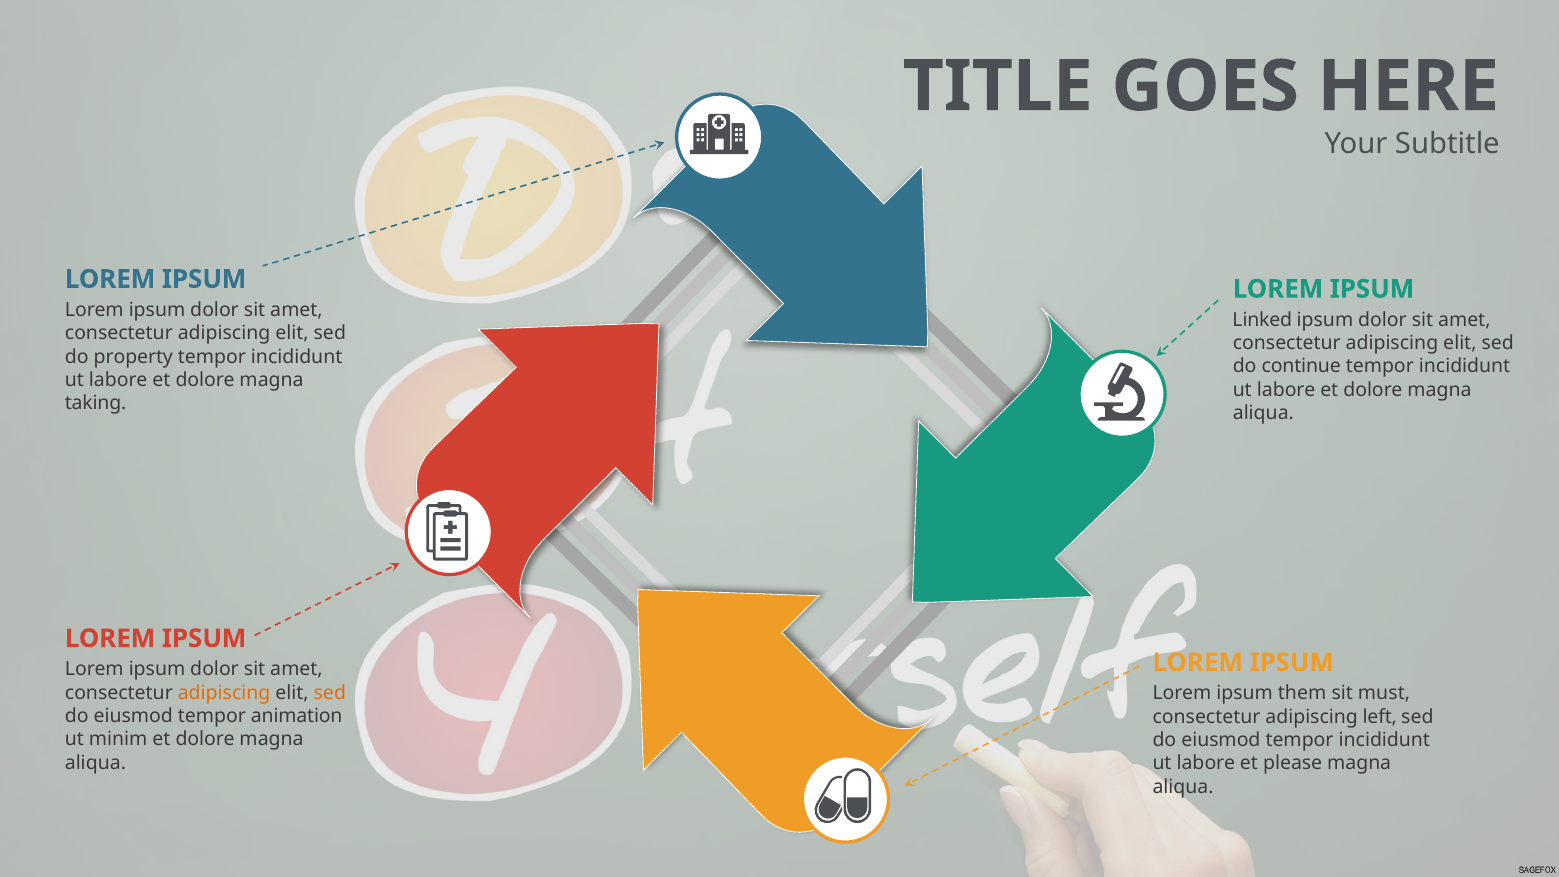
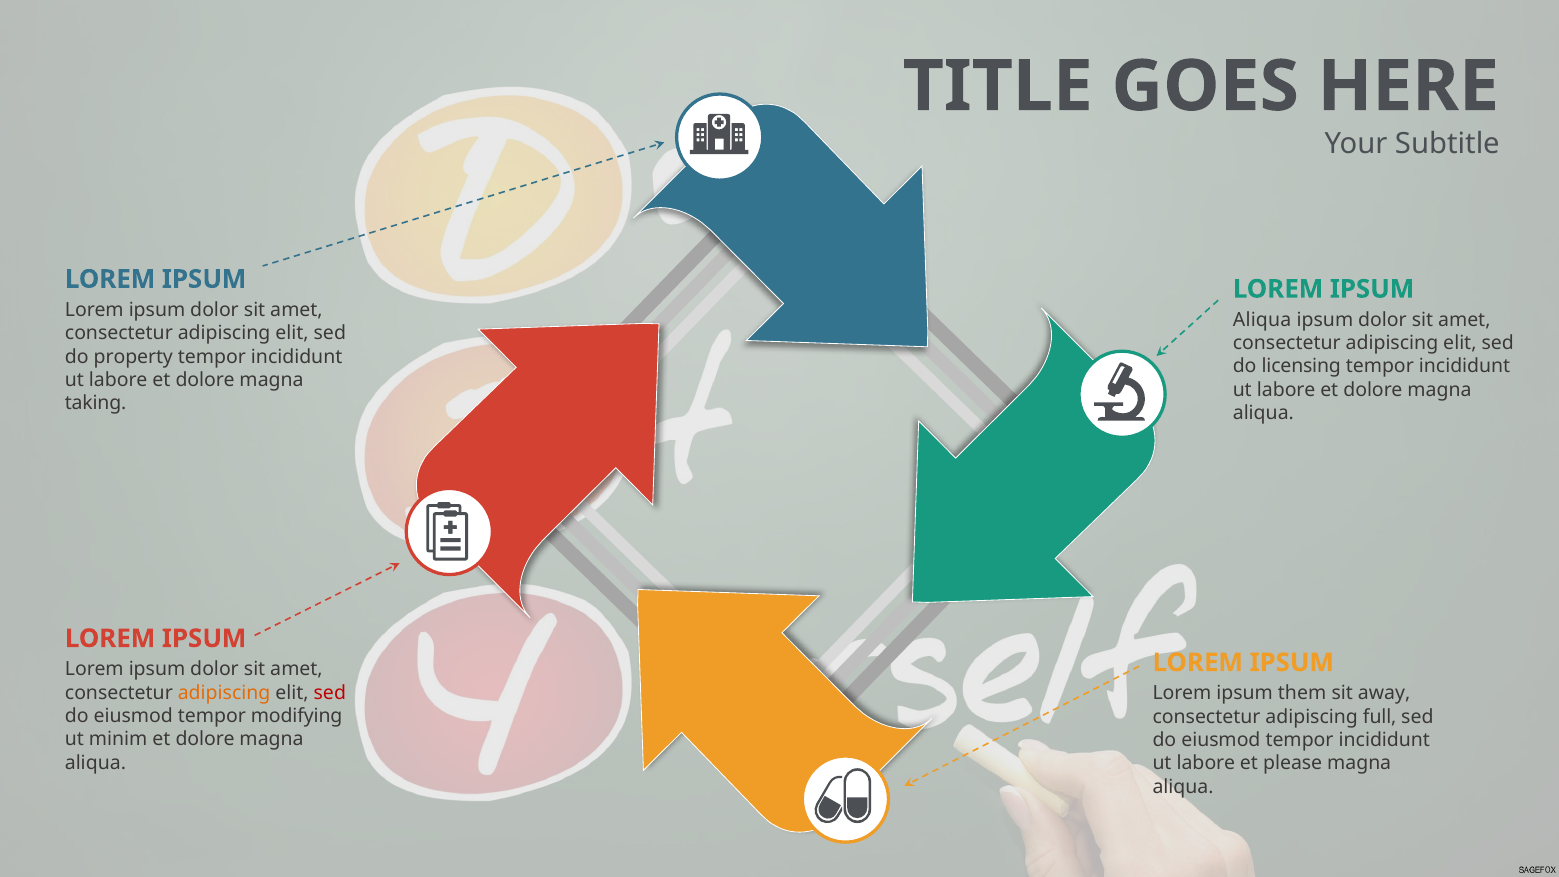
Linked at (1262, 320): Linked -> Aliqua
continue: continue -> licensing
sed at (330, 693) colour: orange -> red
must: must -> away
animation: animation -> modifying
left: left -> full
